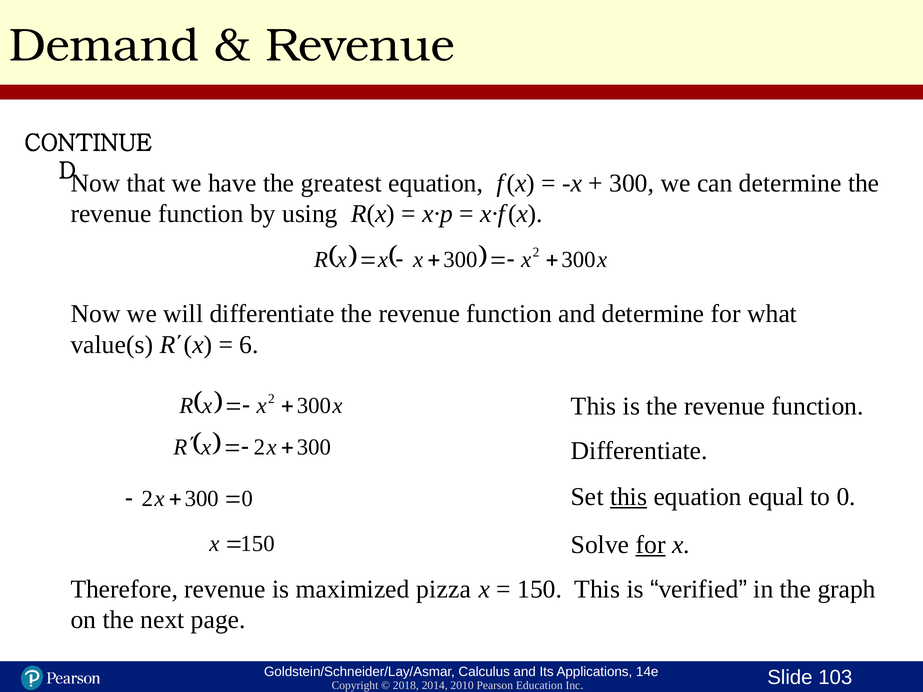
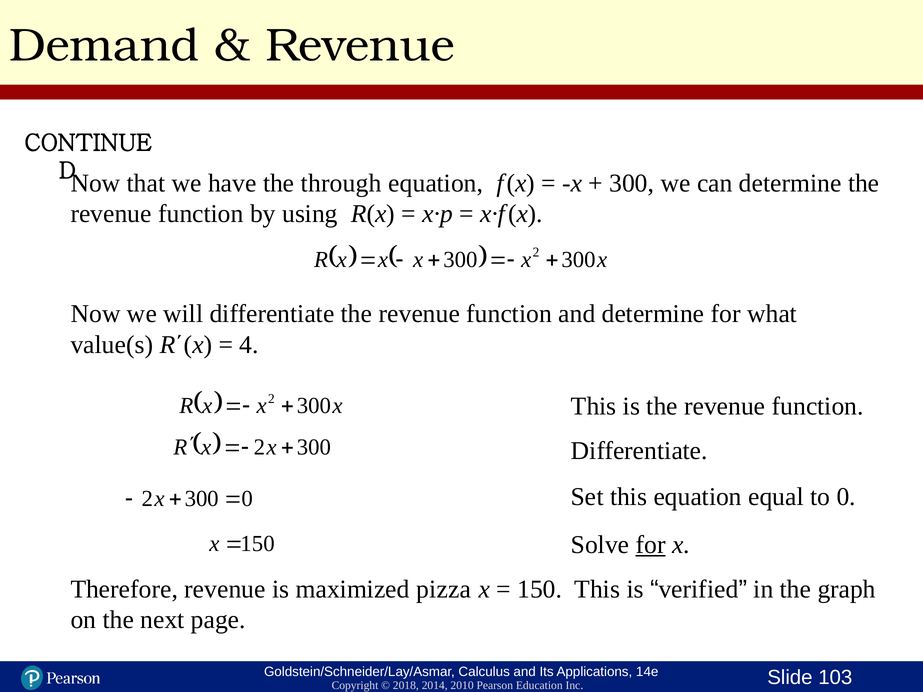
greatest: greatest -> through
6: 6 -> 4
this at (629, 497) underline: present -> none
